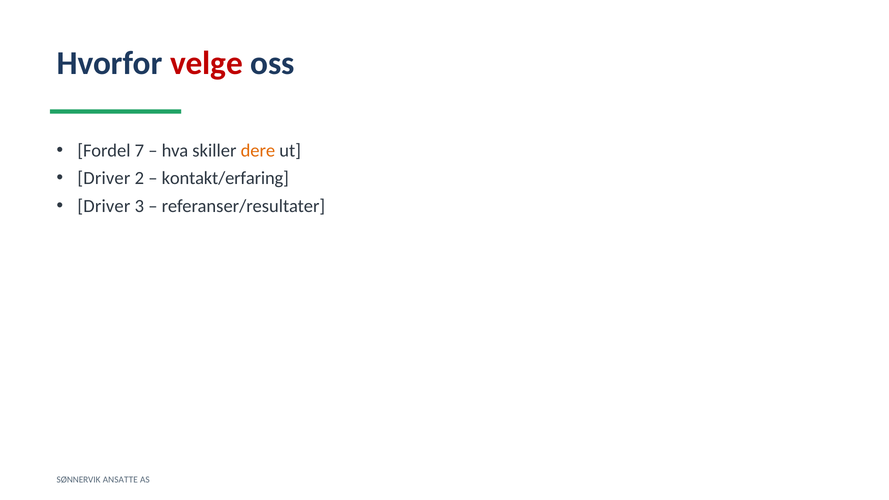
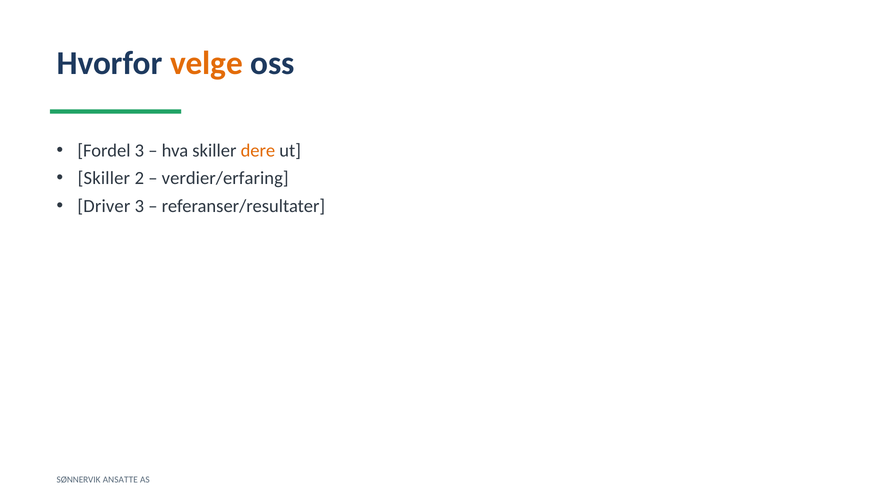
velge colour: red -> orange
Fordel 7: 7 -> 3
Driver at (104, 178): Driver -> Skiller
kontakt/erfaring: kontakt/erfaring -> verdier/erfaring
